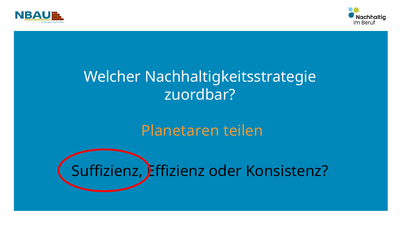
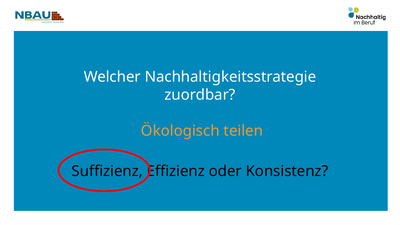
Planetaren: Planetaren -> Ökologisch
